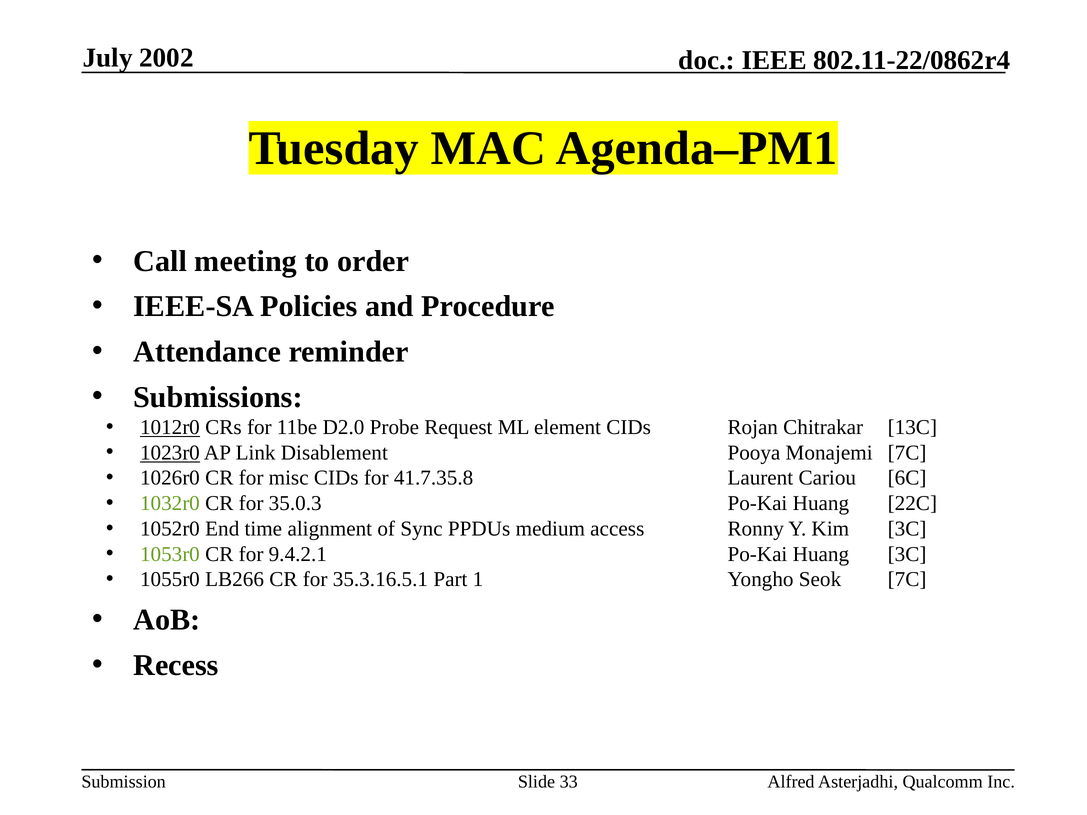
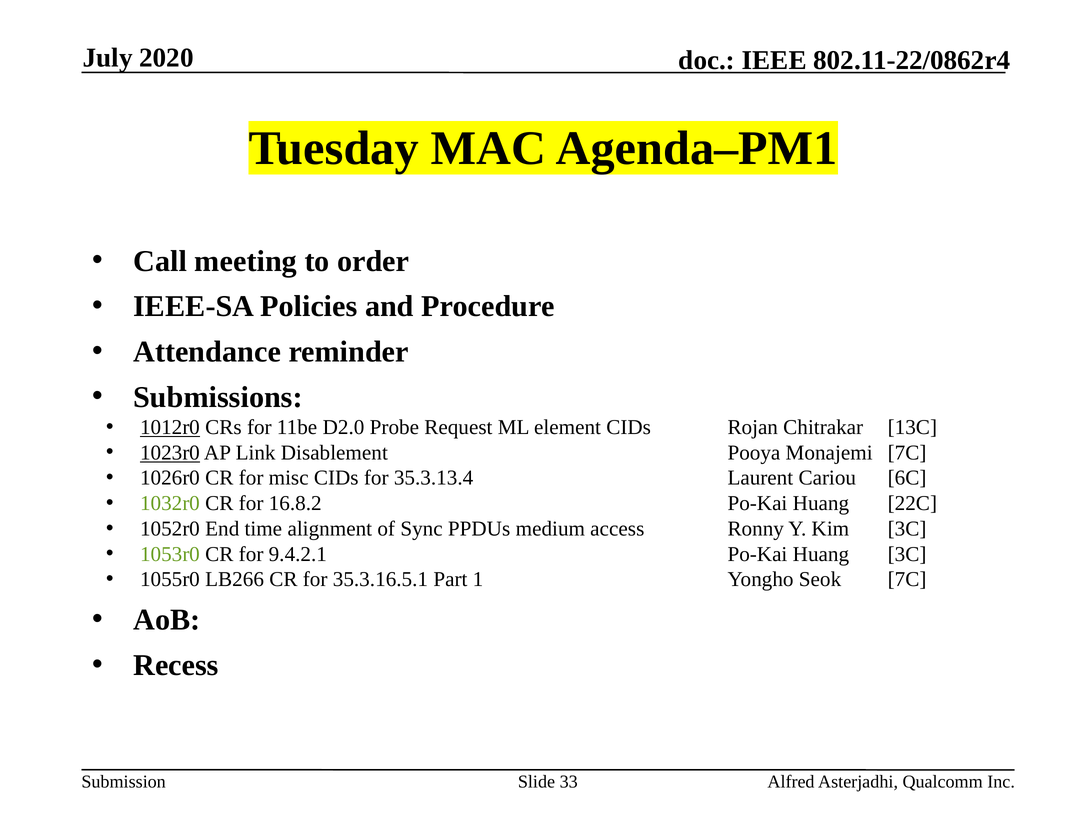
2002: 2002 -> 2020
41.7.35.8: 41.7.35.8 -> 35.3.13.4
35.0.3: 35.0.3 -> 16.8.2
